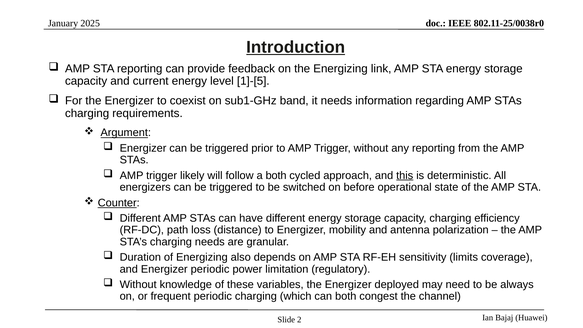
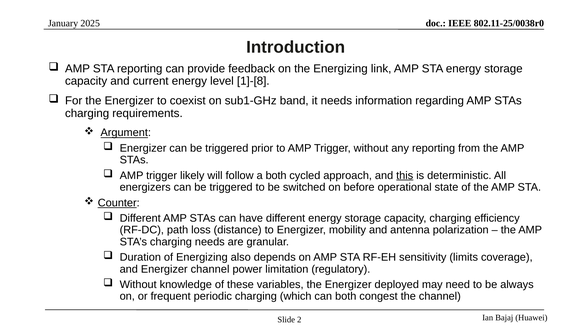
Introduction underline: present -> none
1]-[5: 1]-[5 -> 1]-[8
Energizer periodic: periodic -> channel
